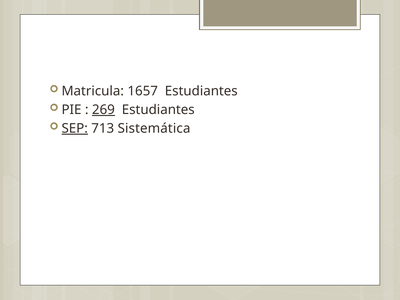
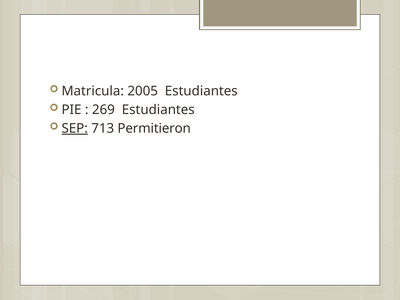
1657: 1657 -> 2005
269 underline: present -> none
Sistemática: Sistemática -> Permitieron
